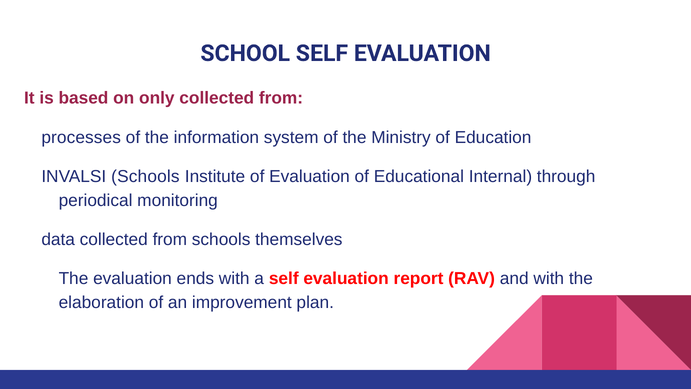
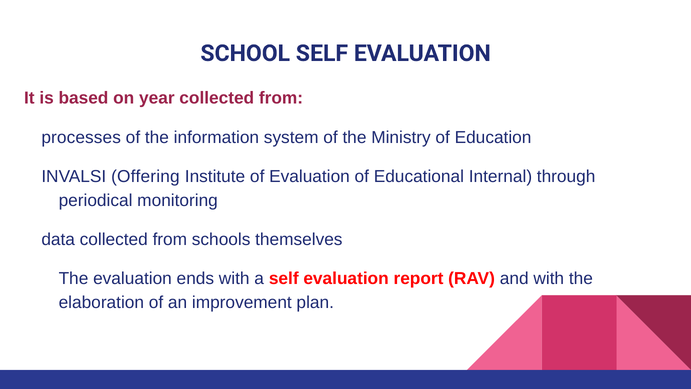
only: only -> year
INVALSI Schools: Schools -> Offering
